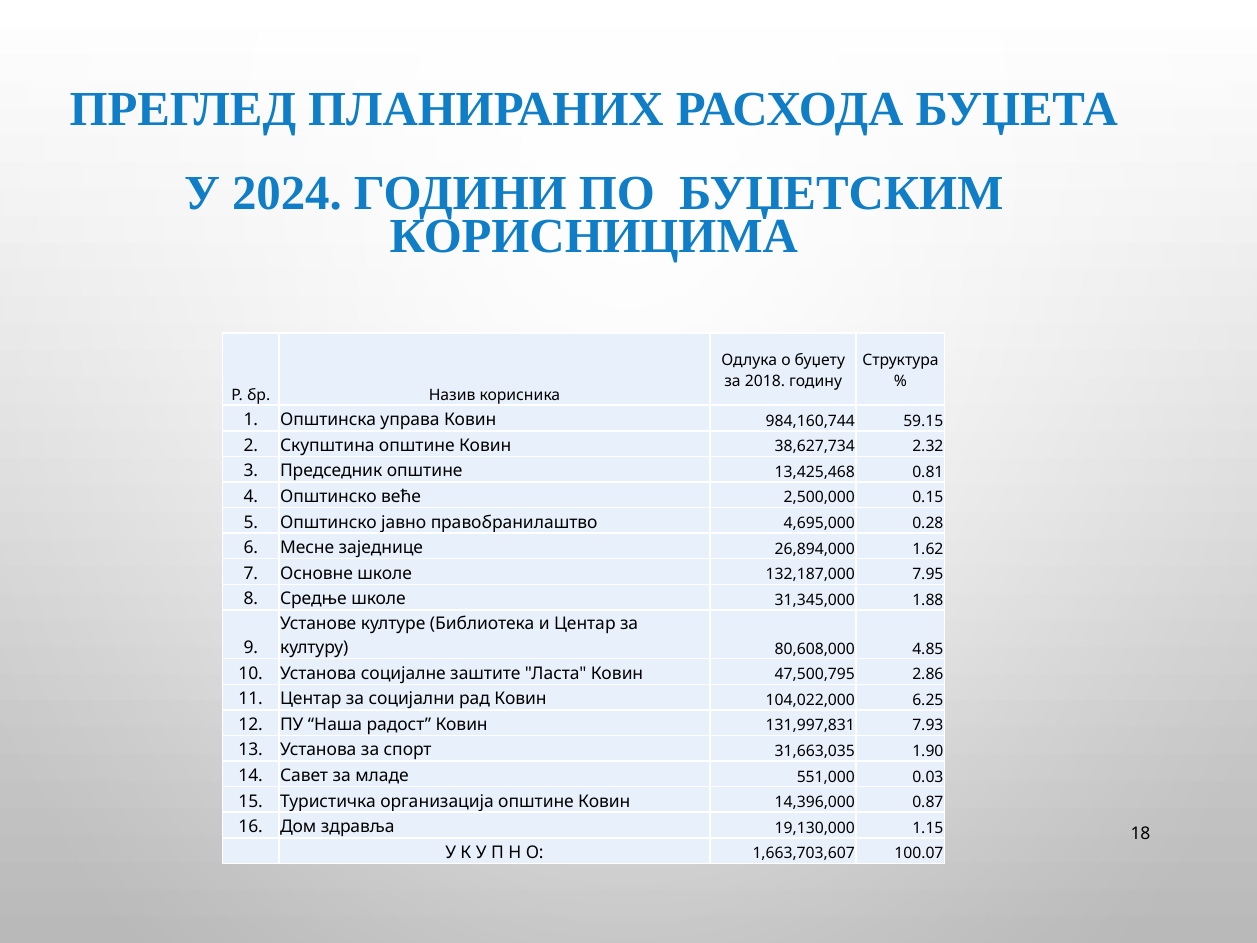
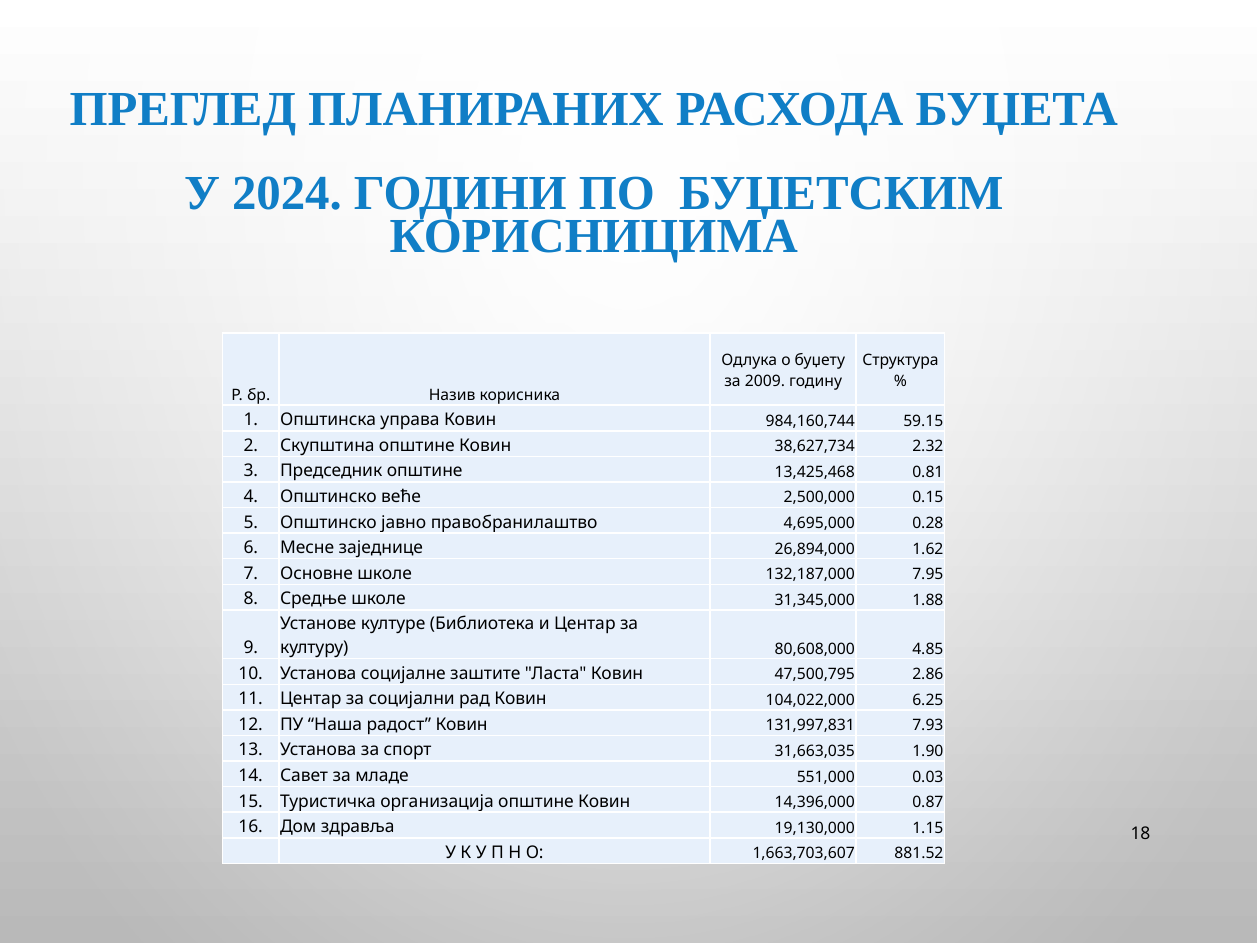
2018: 2018 -> 2009
100.07: 100.07 -> 881.52
